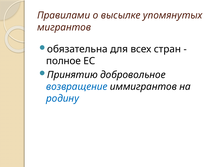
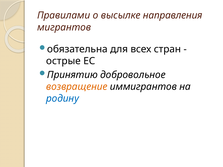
упомянутых: упомянутых -> направления
полное: полное -> острые
возвращение colour: blue -> orange
